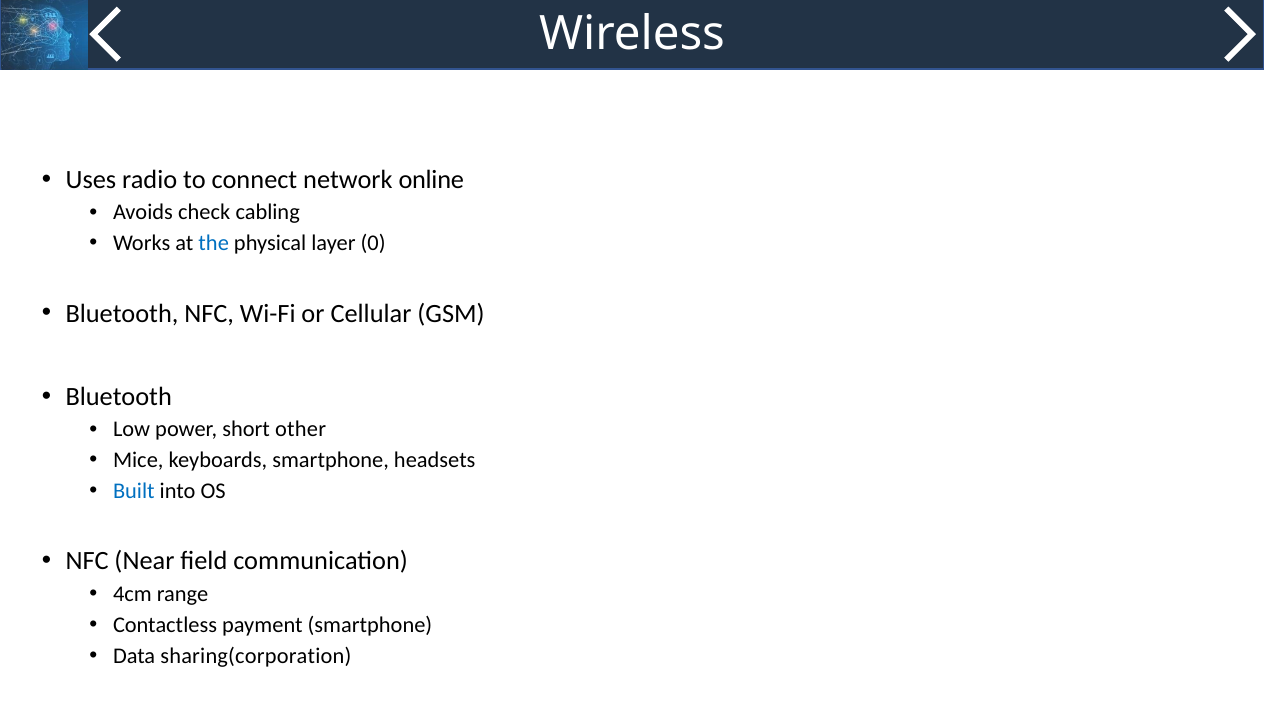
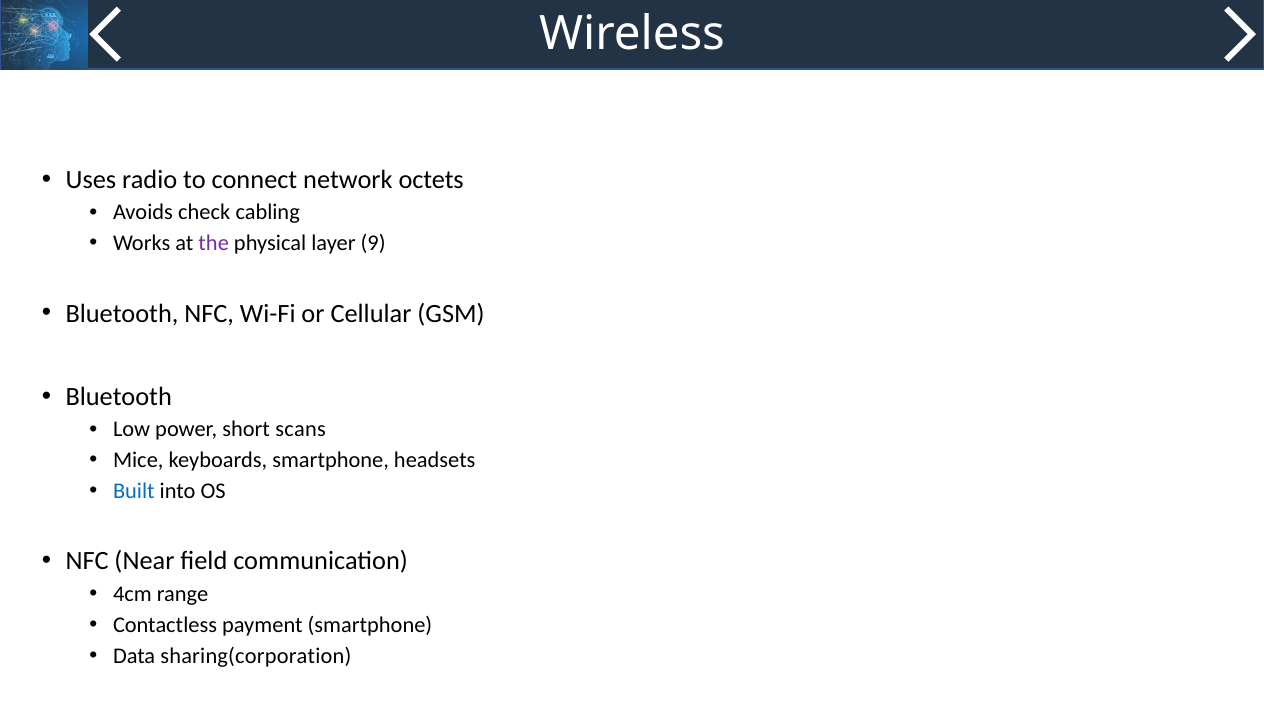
online: online -> octets
the colour: blue -> purple
0: 0 -> 9
other: other -> scans
